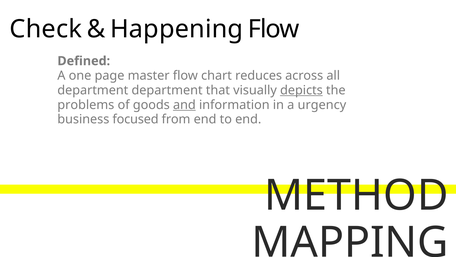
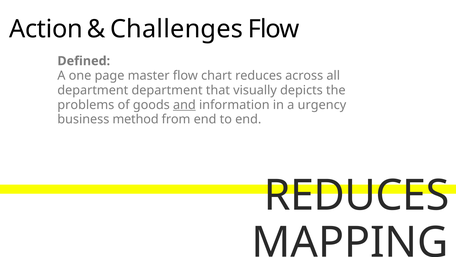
Check: Check -> Action
Happening: Happening -> Challenges
depicts underline: present -> none
focused: focused -> method
METHOD at (356, 195): METHOD -> REDUCES
